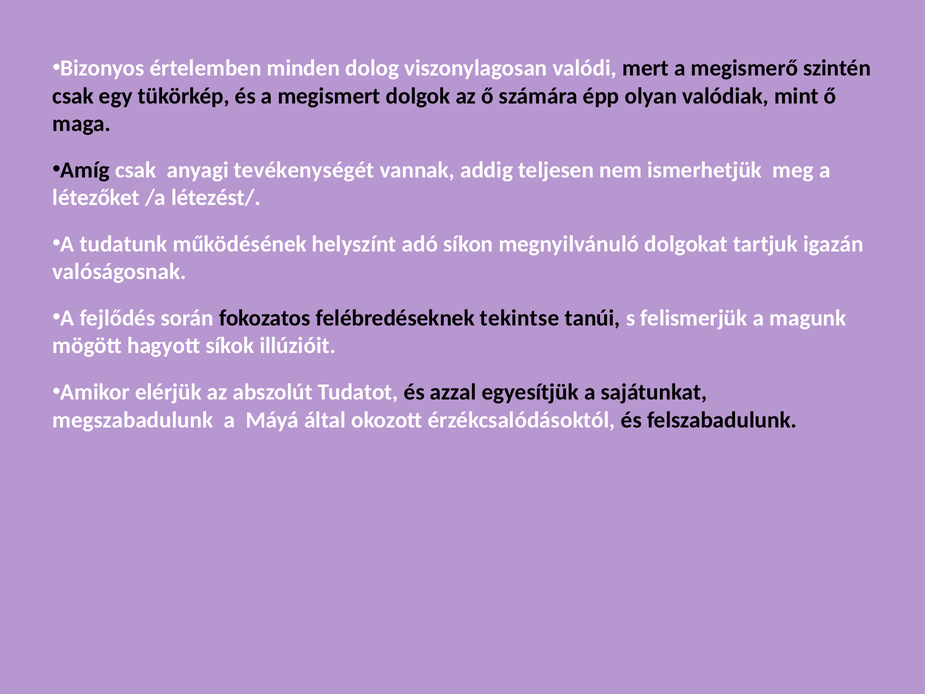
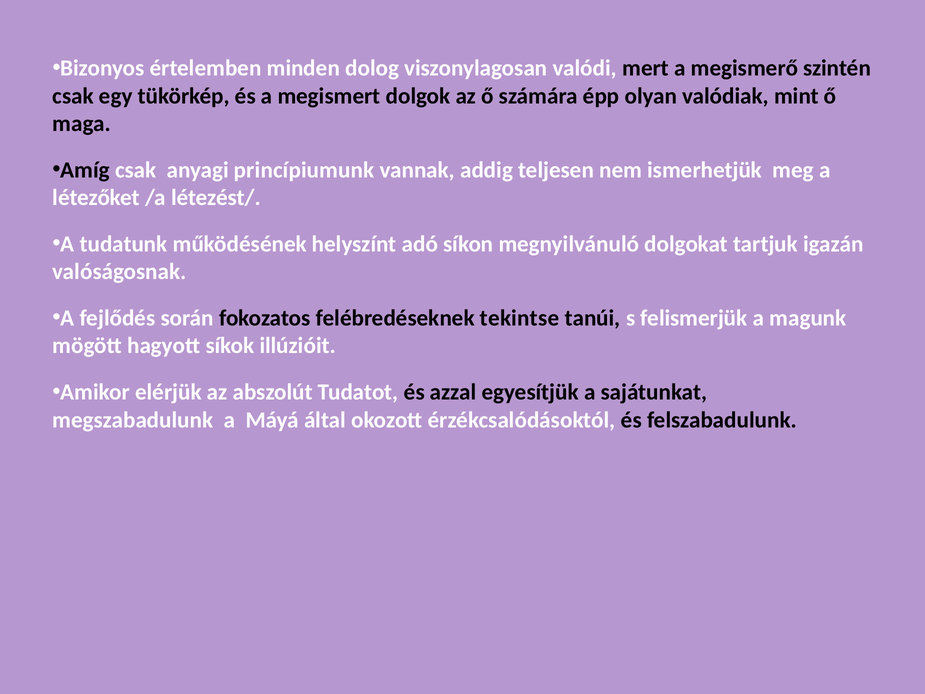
tevékenységét: tevékenységét -> princípiumunk
